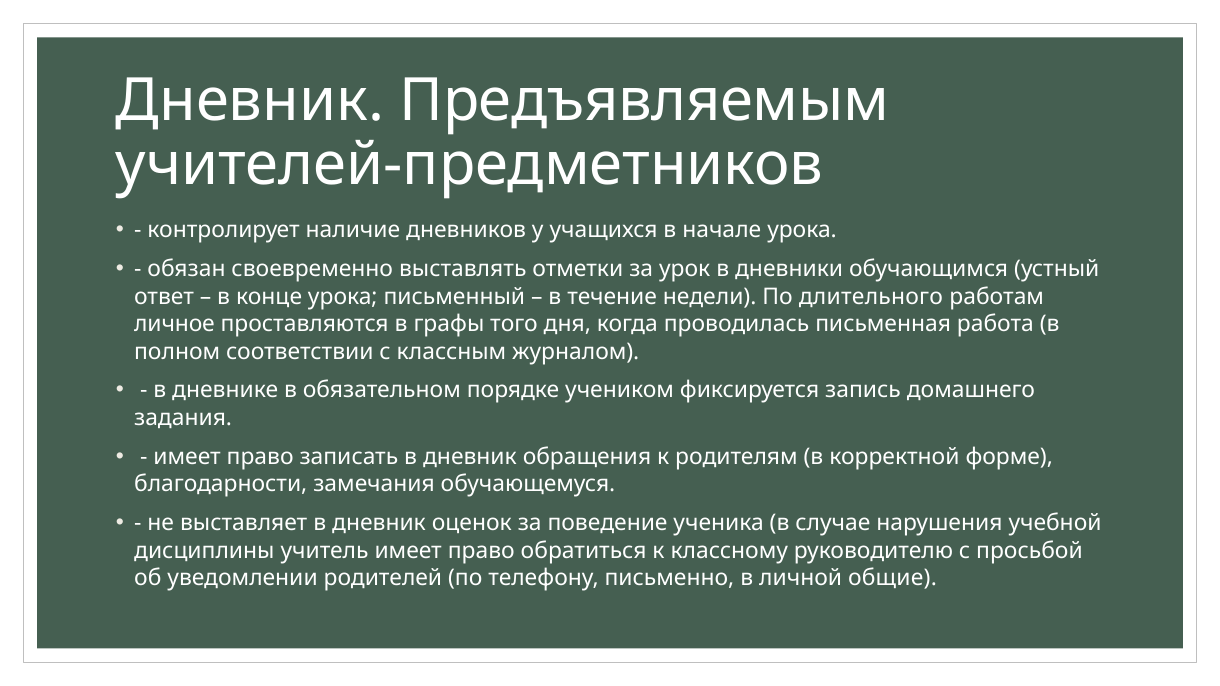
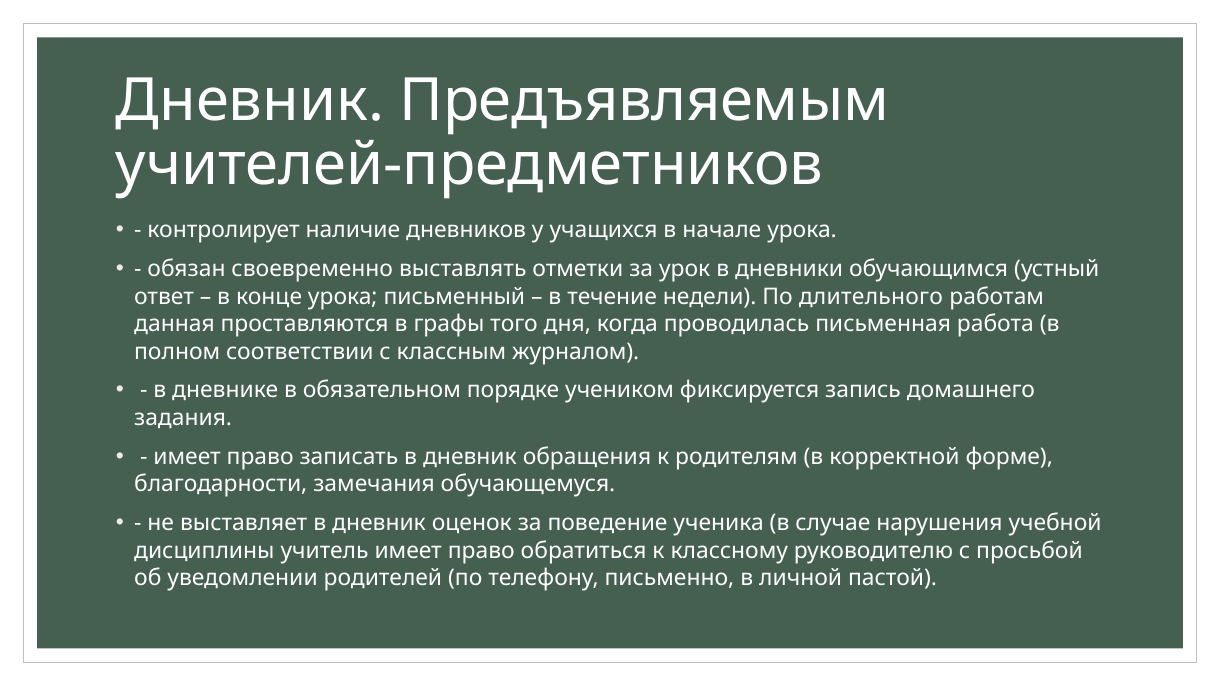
личное: личное -> данная
общие: общие -> пастой
